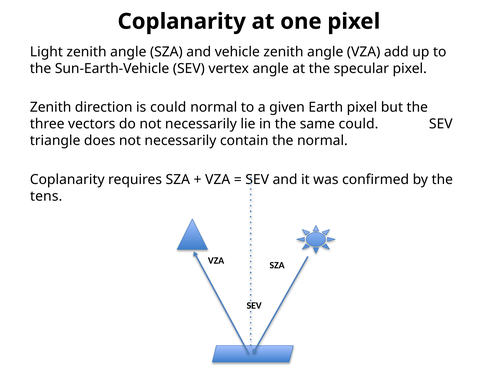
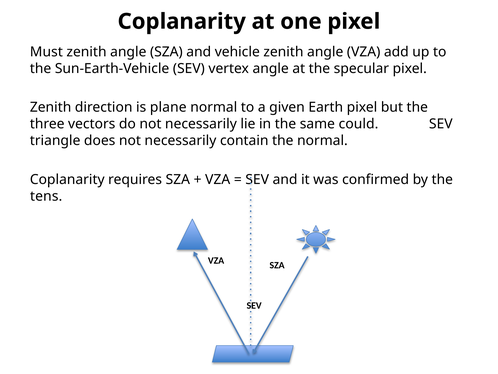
Light: Light -> Must
is could: could -> plane
